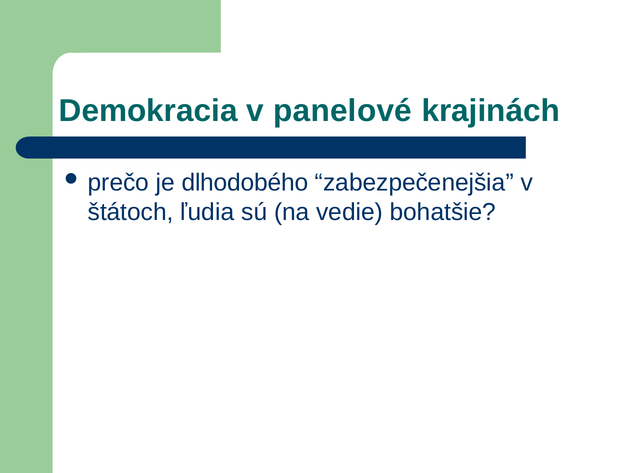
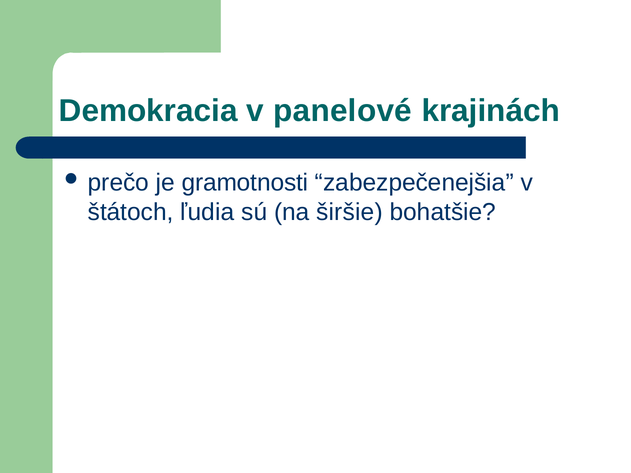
dlhodobého: dlhodobého -> gramotnosti
vedie: vedie -> širšie
